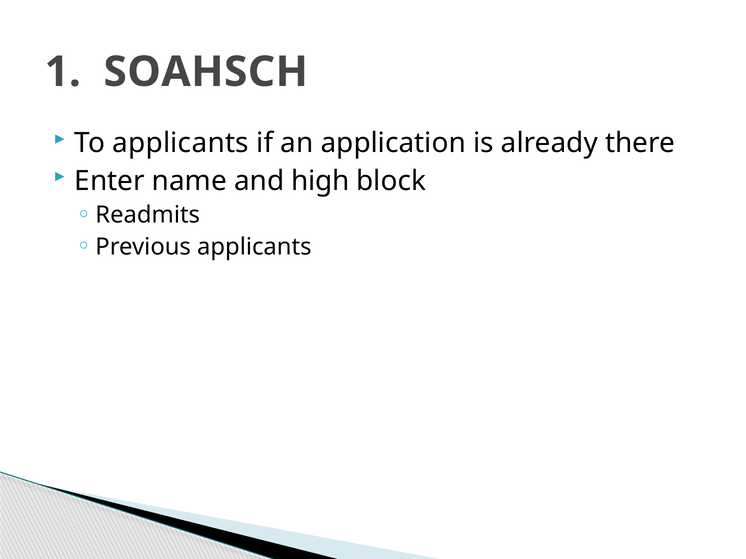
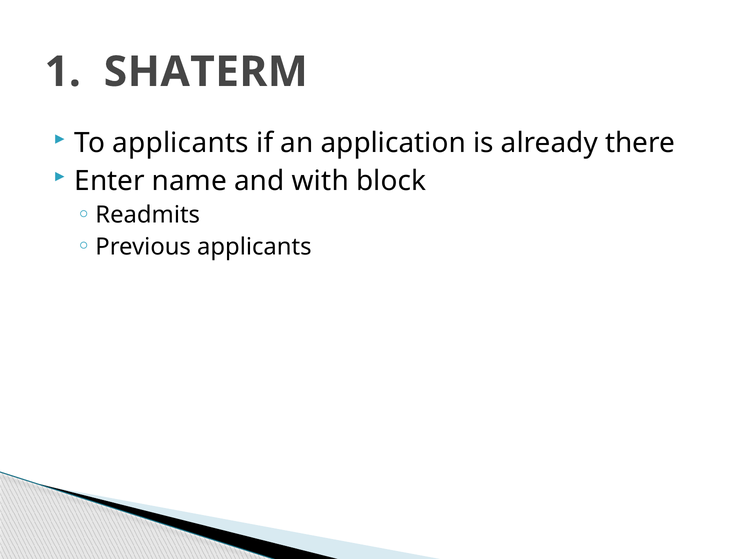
SOAHSCH: SOAHSCH -> SHATERM
high: high -> with
